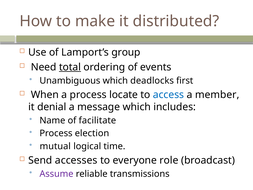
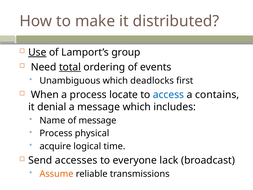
Use underline: none -> present
member: member -> contains
of facilitate: facilitate -> message
election: election -> physical
mutual: mutual -> acquire
role: role -> lack
Assume colour: purple -> orange
